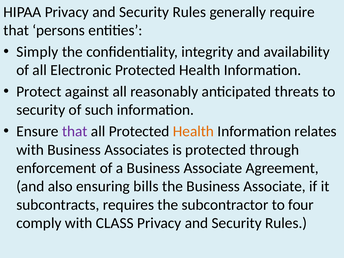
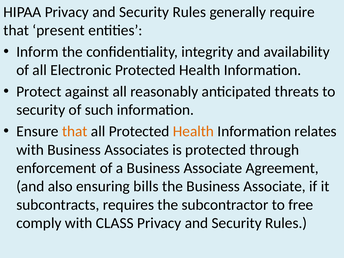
persons: persons -> present
Simply: Simply -> Inform
that at (75, 131) colour: purple -> orange
four: four -> free
